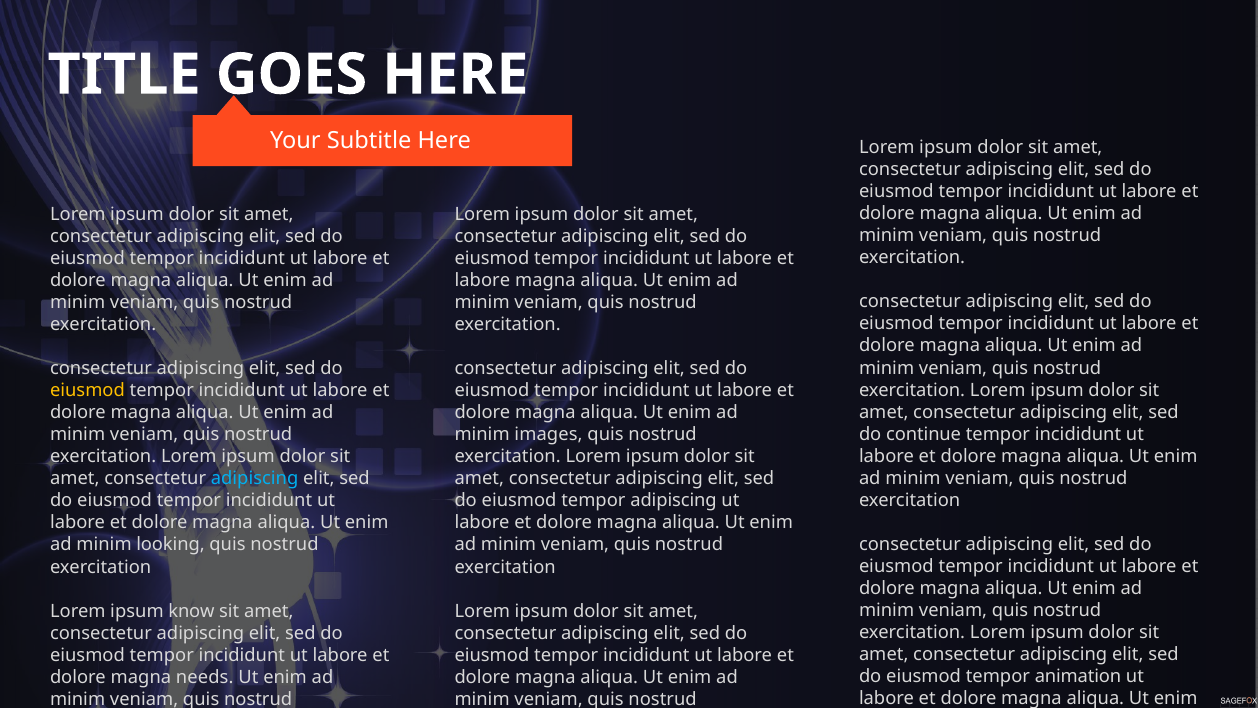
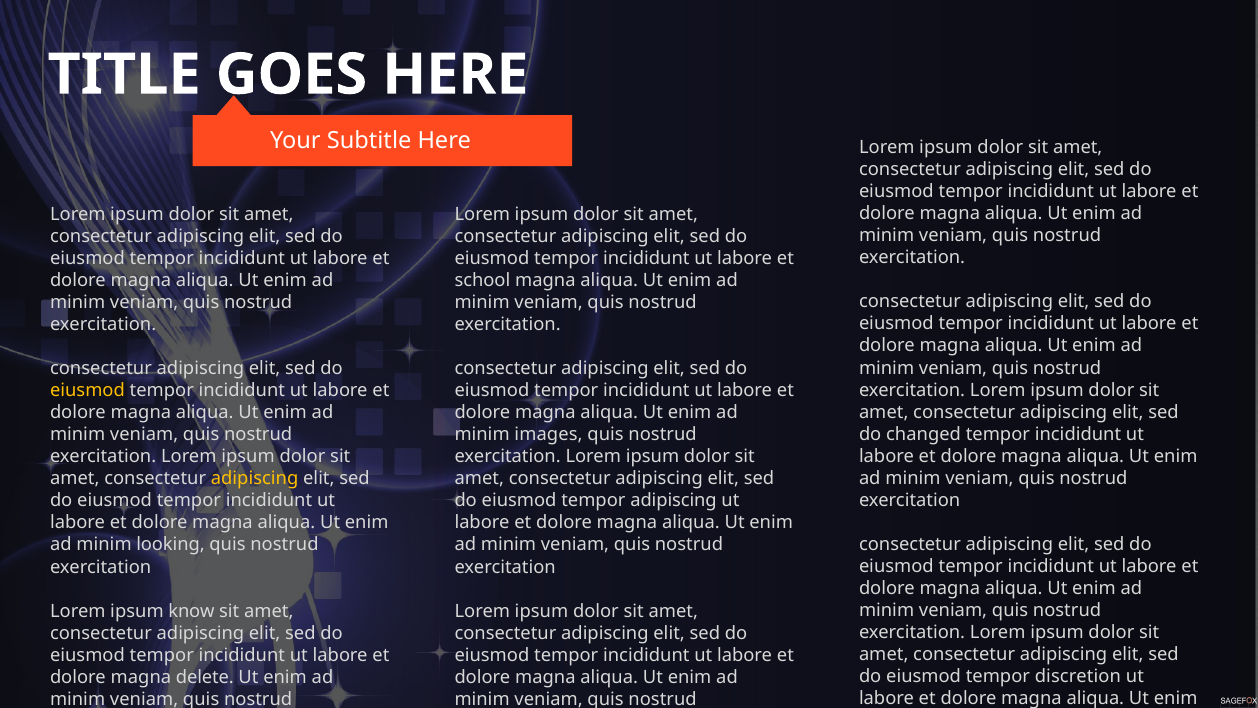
labore at (482, 280): labore -> school
continue: continue -> changed
adipiscing at (255, 479) colour: light blue -> yellow
animation: animation -> discretion
needs: needs -> delete
